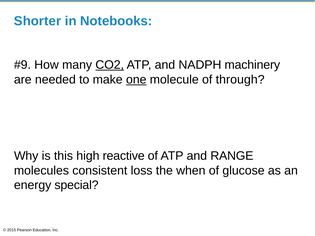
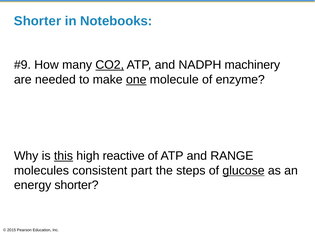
through: through -> enzyme
this underline: none -> present
loss: loss -> part
when: when -> steps
glucose underline: none -> present
energy special: special -> shorter
